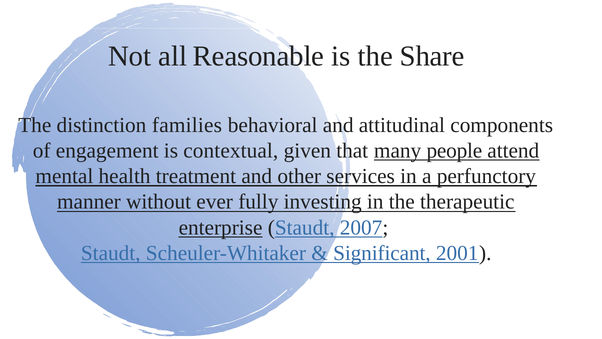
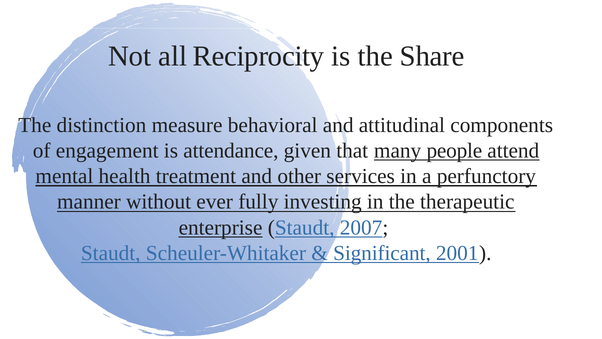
Reasonable: Reasonable -> Reciprocity
families: families -> measure
contextual: contextual -> attendance
